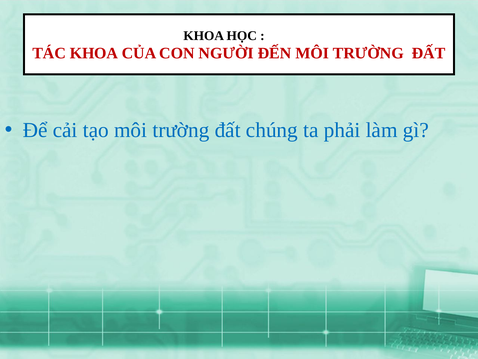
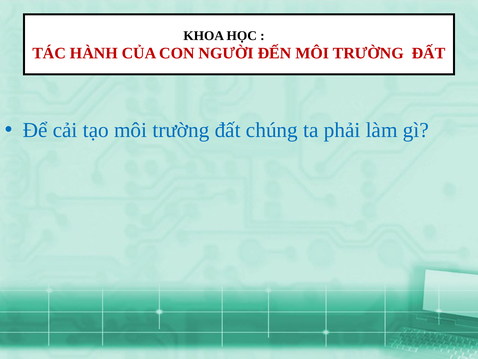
TÁC KHOA: KHOA -> HÀNH
